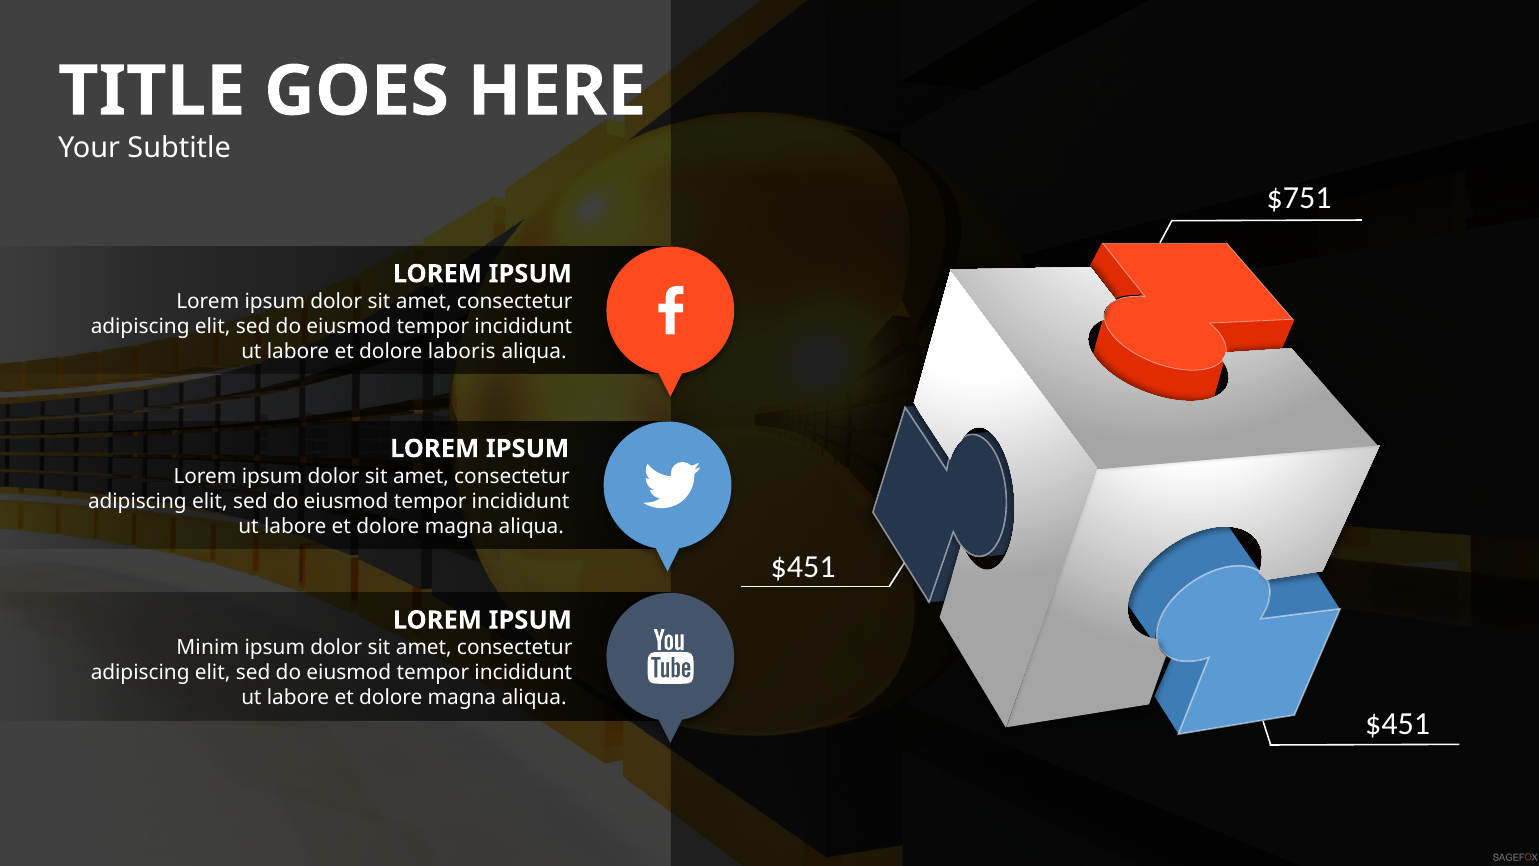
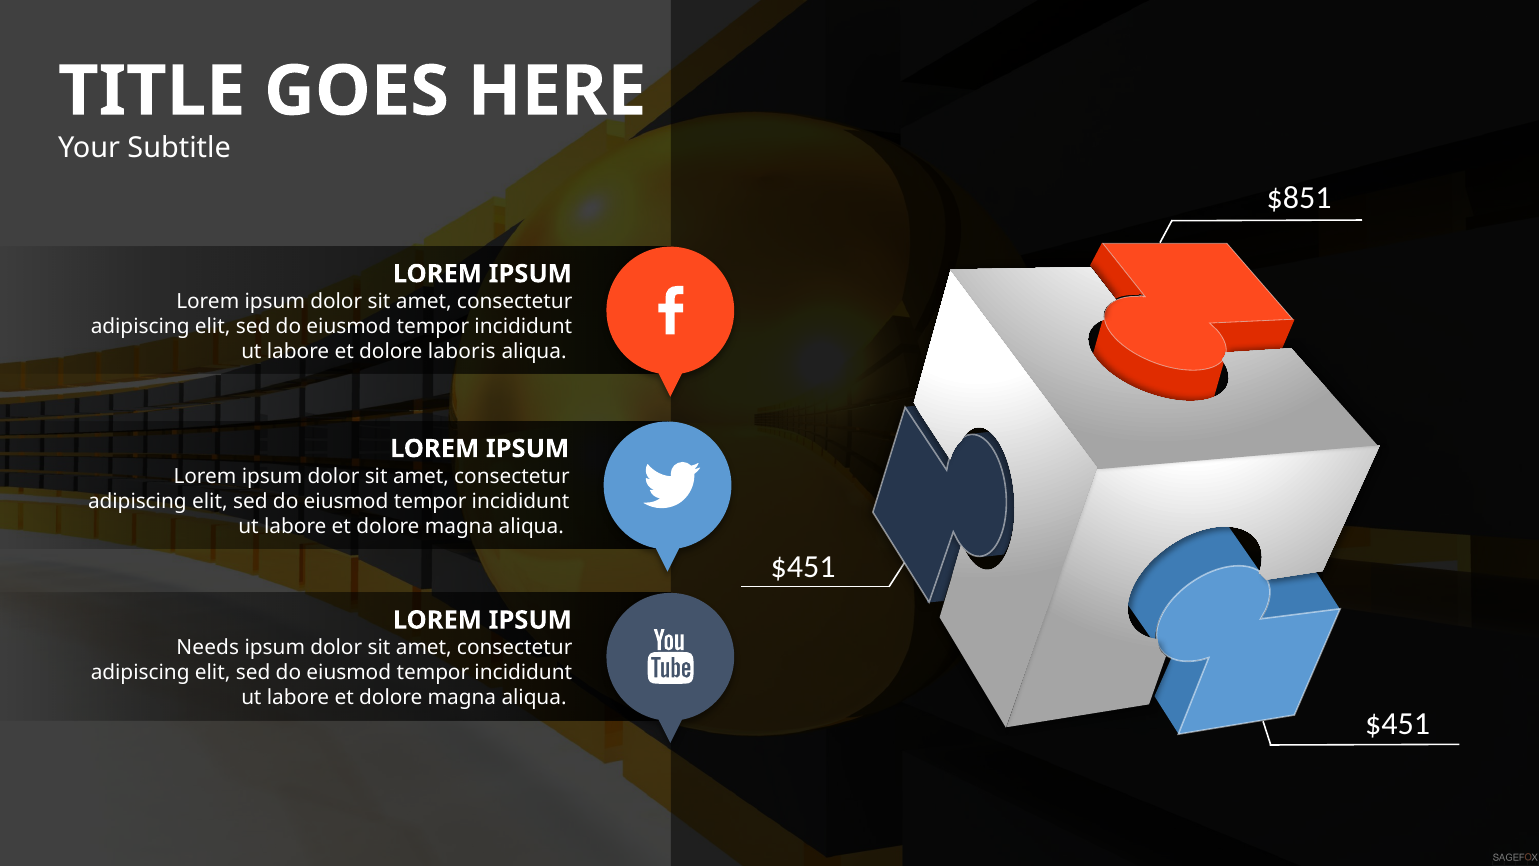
$751: $751 -> $851
Minim: Minim -> Needs
